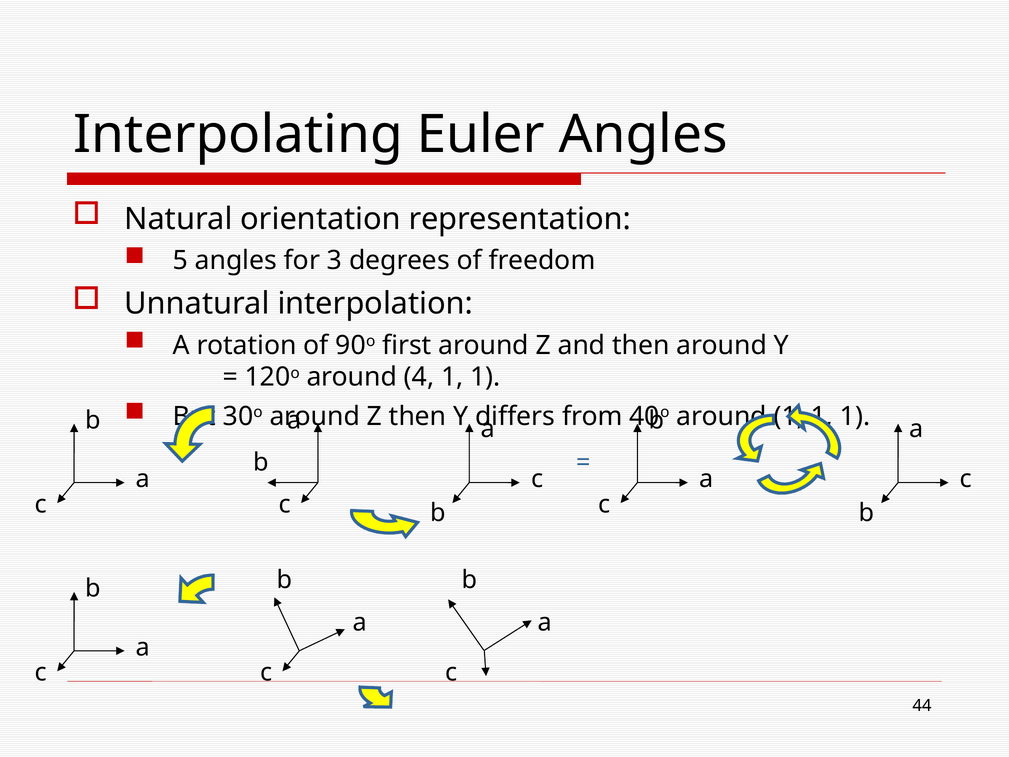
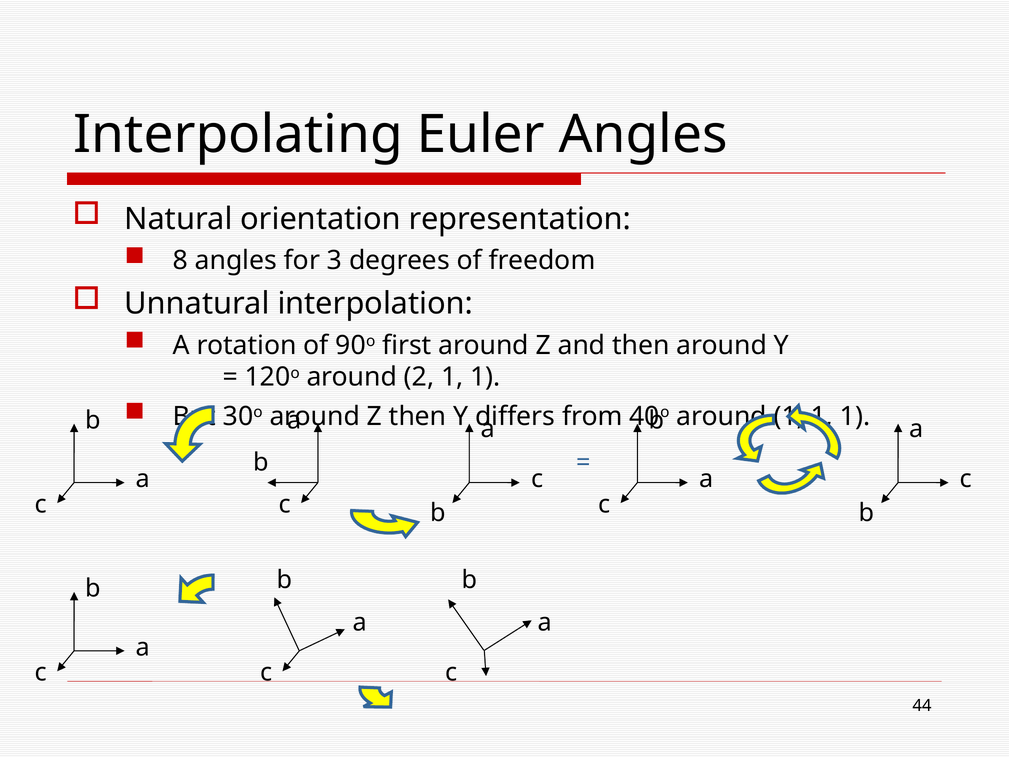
5: 5 -> 8
4: 4 -> 2
